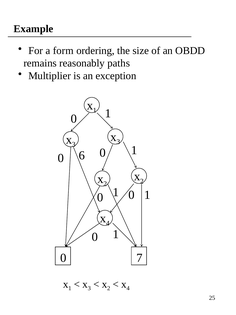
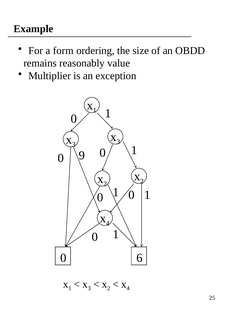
paths: paths -> value
6: 6 -> 9
7: 7 -> 6
